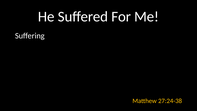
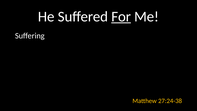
For underline: none -> present
